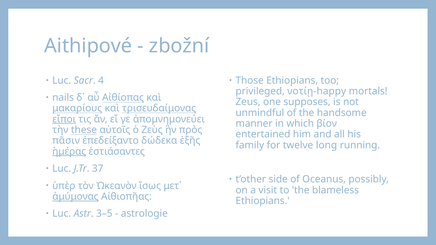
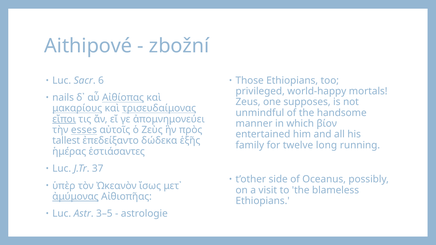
4: 4 -> 6
νοτίῃ-happy: νοτίῃ-happy -> world-happy
these: these -> esses
πᾶσιν: πᾶσιν -> tallest
ἡμέρας underline: present -> none
